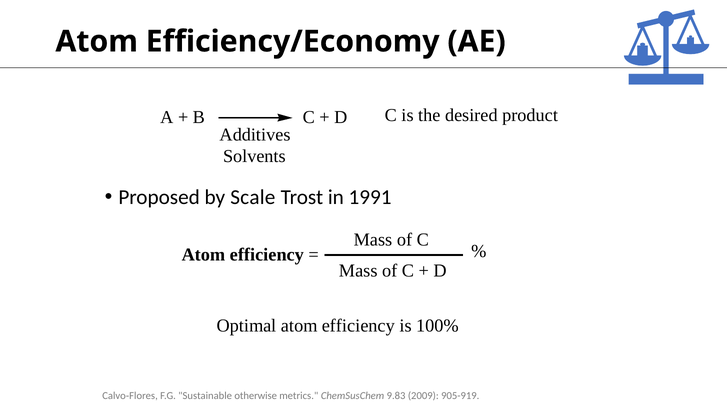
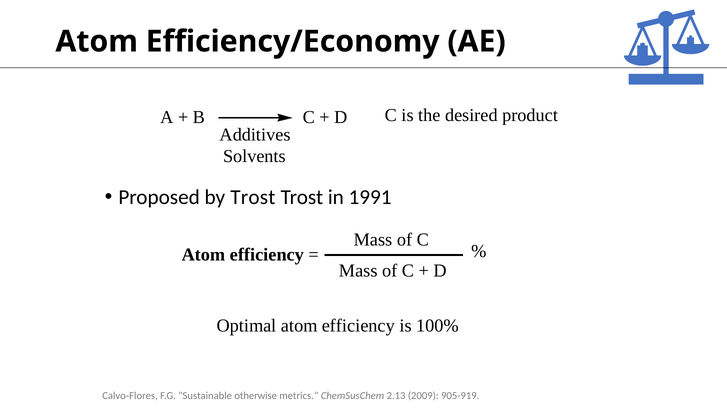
by Scale: Scale -> Trost
9.83: 9.83 -> 2.13
